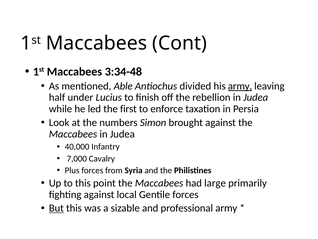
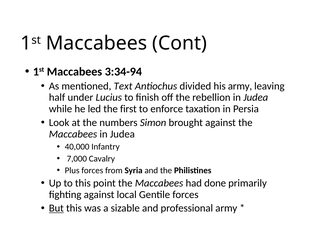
3:34-48: 3:34-48 -> 3:34-94
Able: Able -> Text
army at (240, 86) underline: present -> none
large: large -> done
